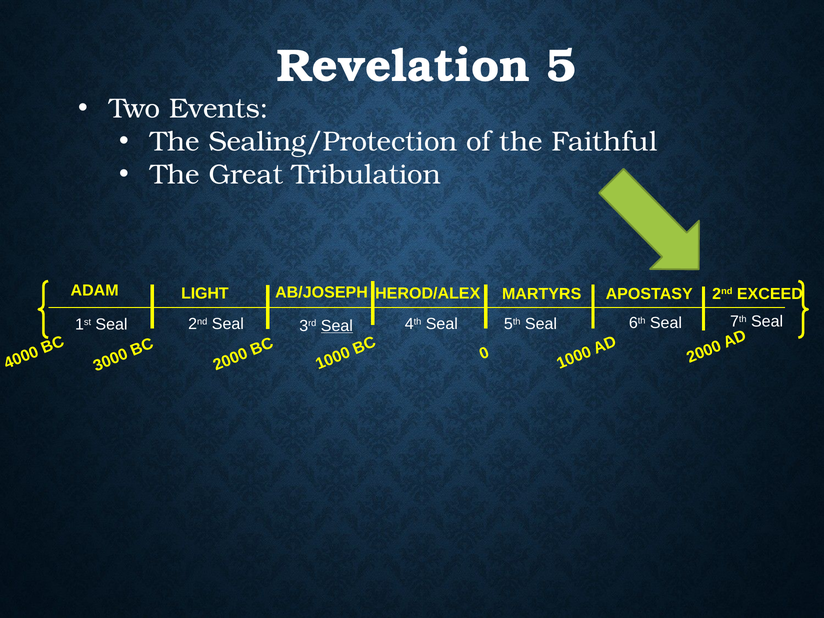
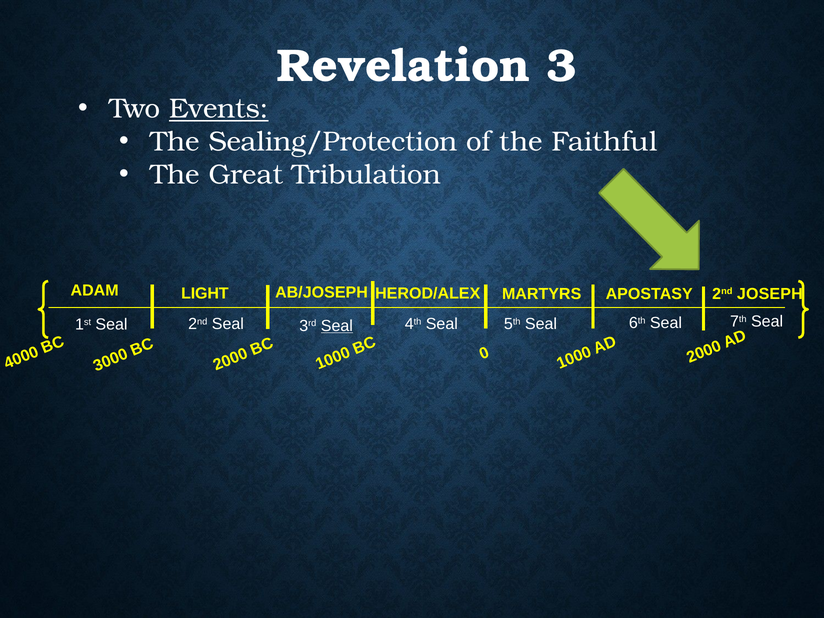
Revelation 5: 5 -> 3
Events underline: none -> present
EXCEED: EXCEED -> JOSEPH
